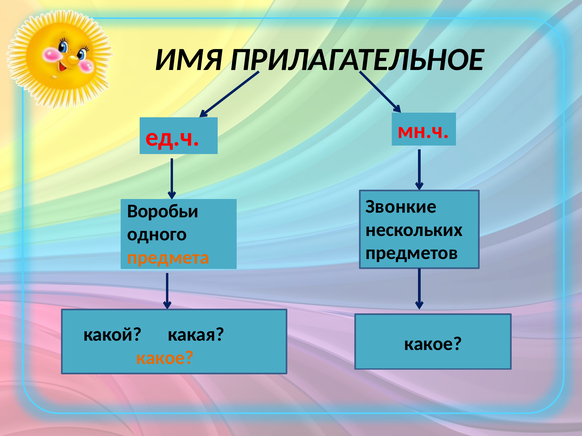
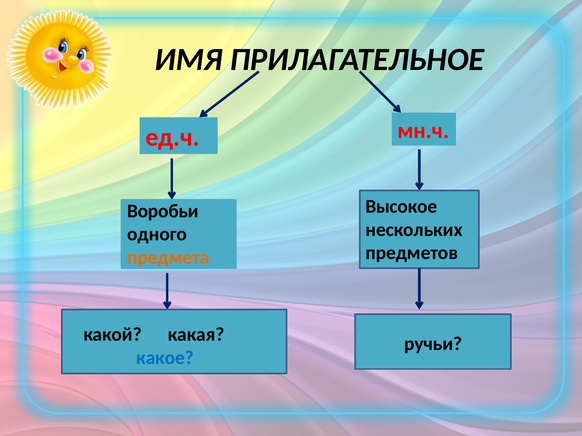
Звонкие: Звонкие -> Высокое
какое at (433, 344): какое -> ручьи
какое at (165, 358) colour: orange -> blue
